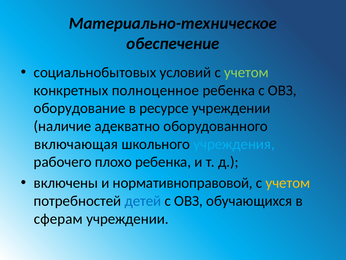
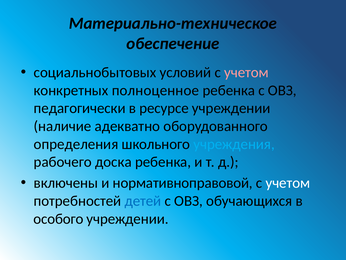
учетом at (246, 72) colour: light green -> pink
оборудование: оборудование -> педагогически
включающая: включающая -> определения
плохо: плохо -> доска
учетом at (288, 183) colour: yellow -> white
сферам: сферам -> особого
